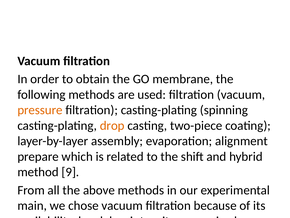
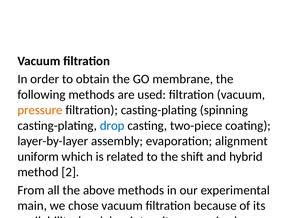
drop colour: orange -> blue
prepare at (38, 156): prepare -> uniform
method 9: 9 -> 2
